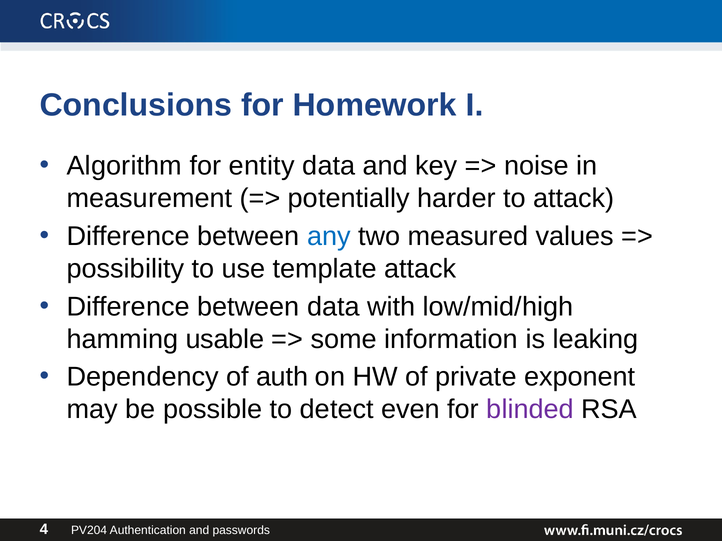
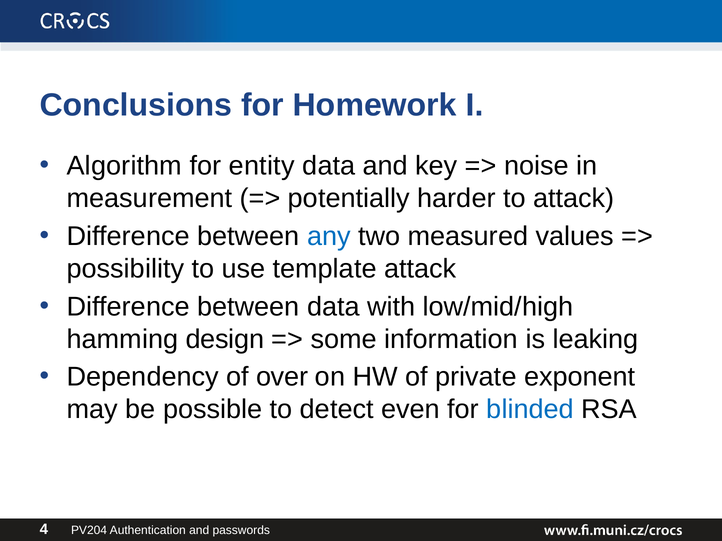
usable: usable -> design
auth: auth -> over
blinded colour: purple -> blue
